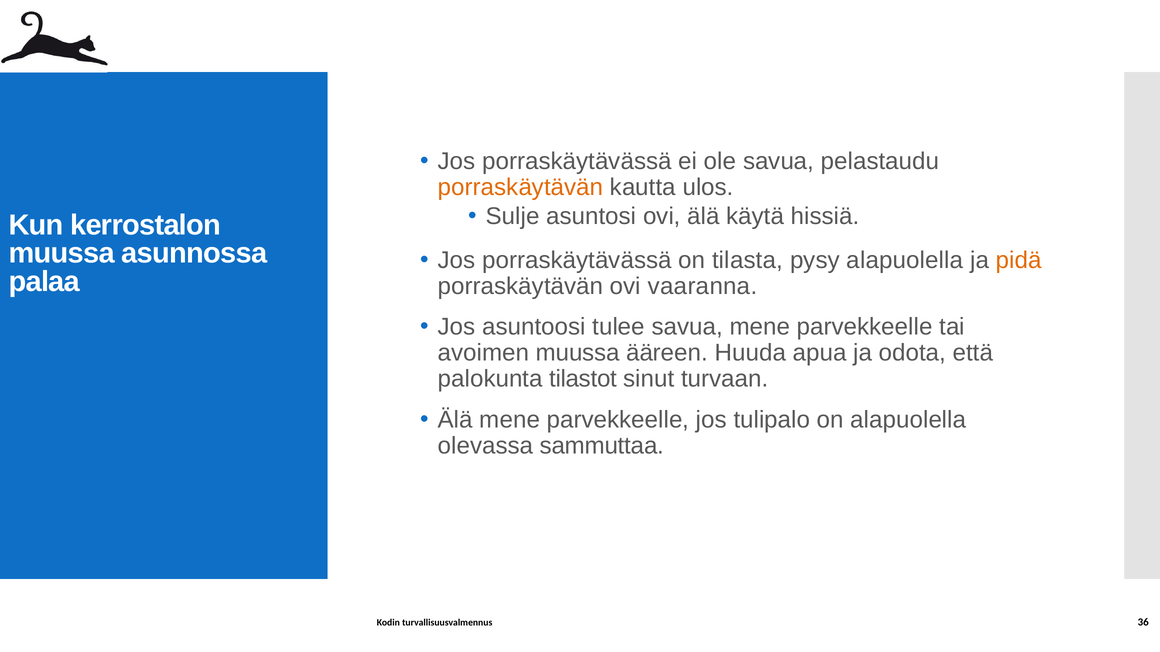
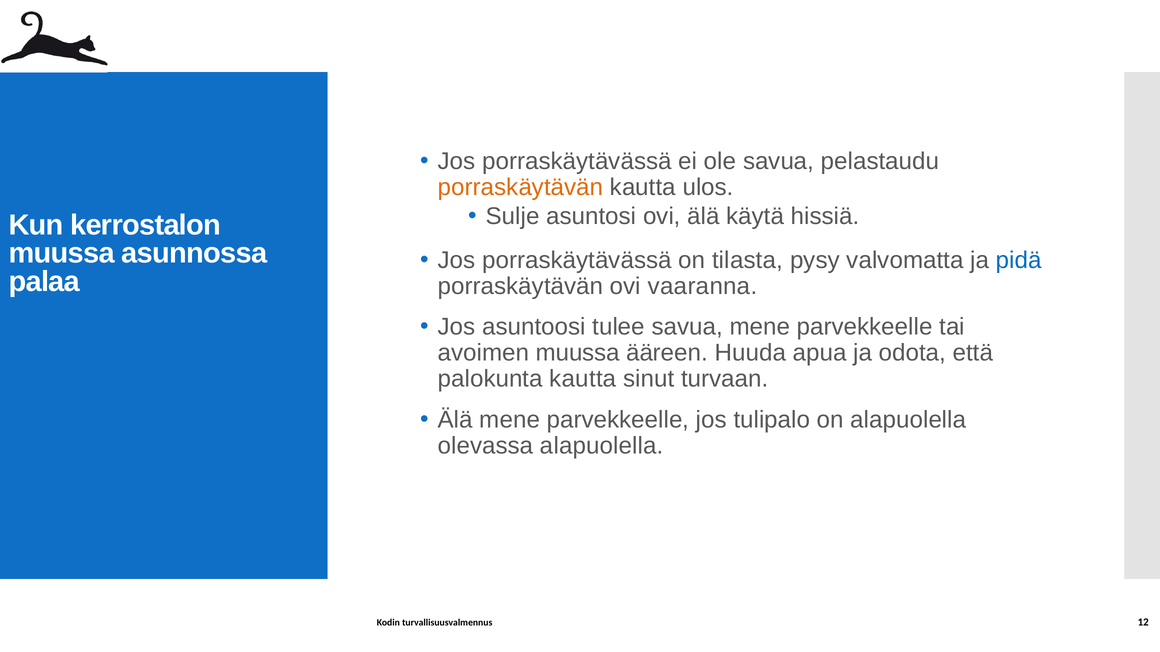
pysy alapuolella: alapuolella -> valvomatta
pidä colour: orange -> blue
palokunta tilastot: tilastot -> kautta
olevassa sammuttaa: sammuttaa -> alapuolella
36: 36 -> 12
